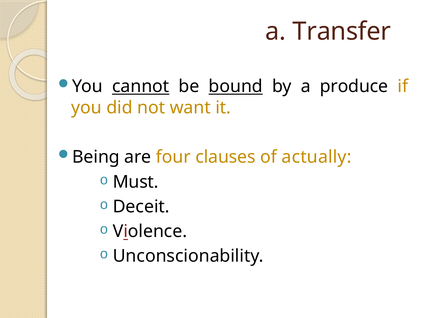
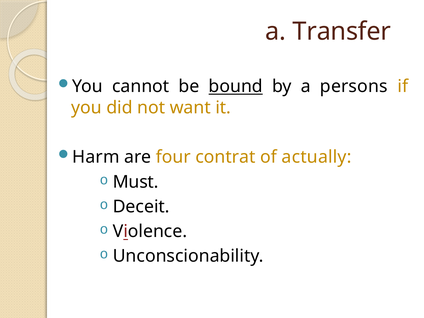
cannot underline: present -> none
produce: produce -> persons
Being: Being -> Harm
clauses: clauses -> contrat
